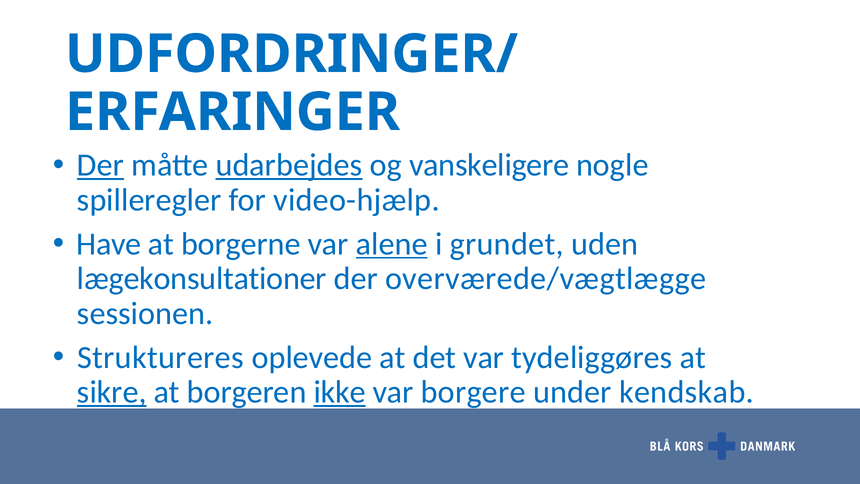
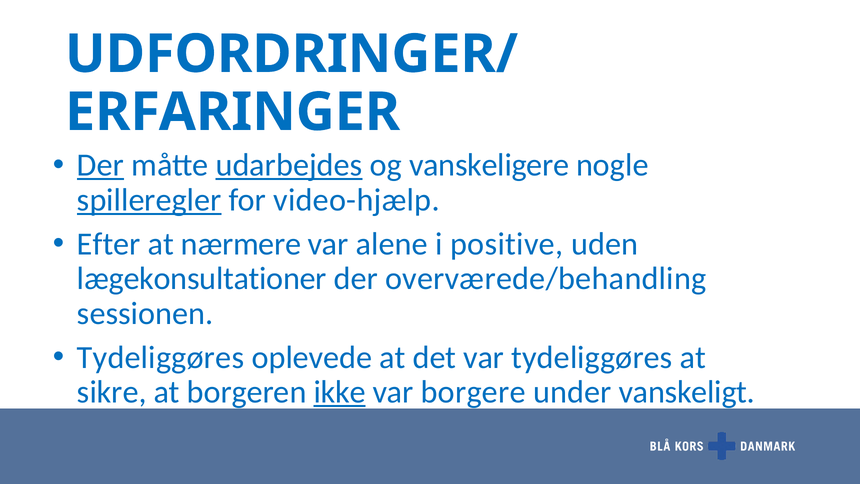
spilleregler underline: none -> present
Have: Have -> Efter
borgerne: borgerne -> nærmere
alene underline: present -> none
grundet: grundet -> positive
overværede/vægtlægge: overværede/vægtlægge -> overværede/behandling
Struktureres at (161, 357): Struktureres -> Tydeliggøres
sikre underline: present -> none
kendskab: kendskab -> vanskeligt
